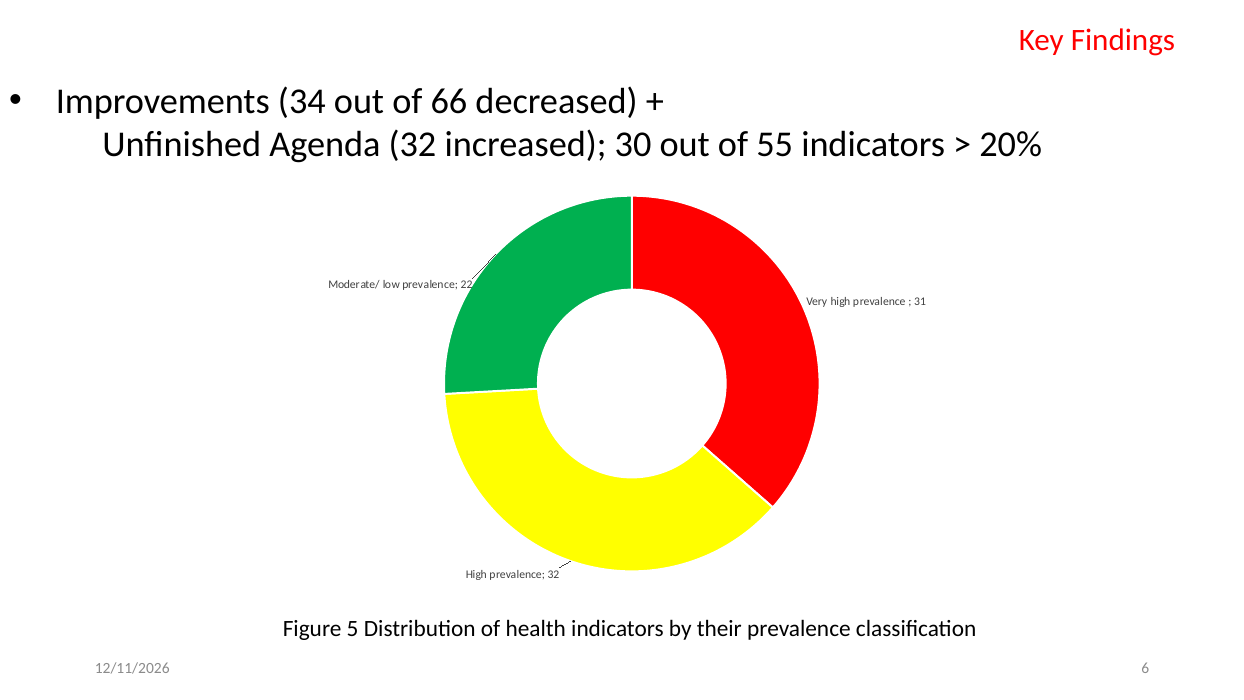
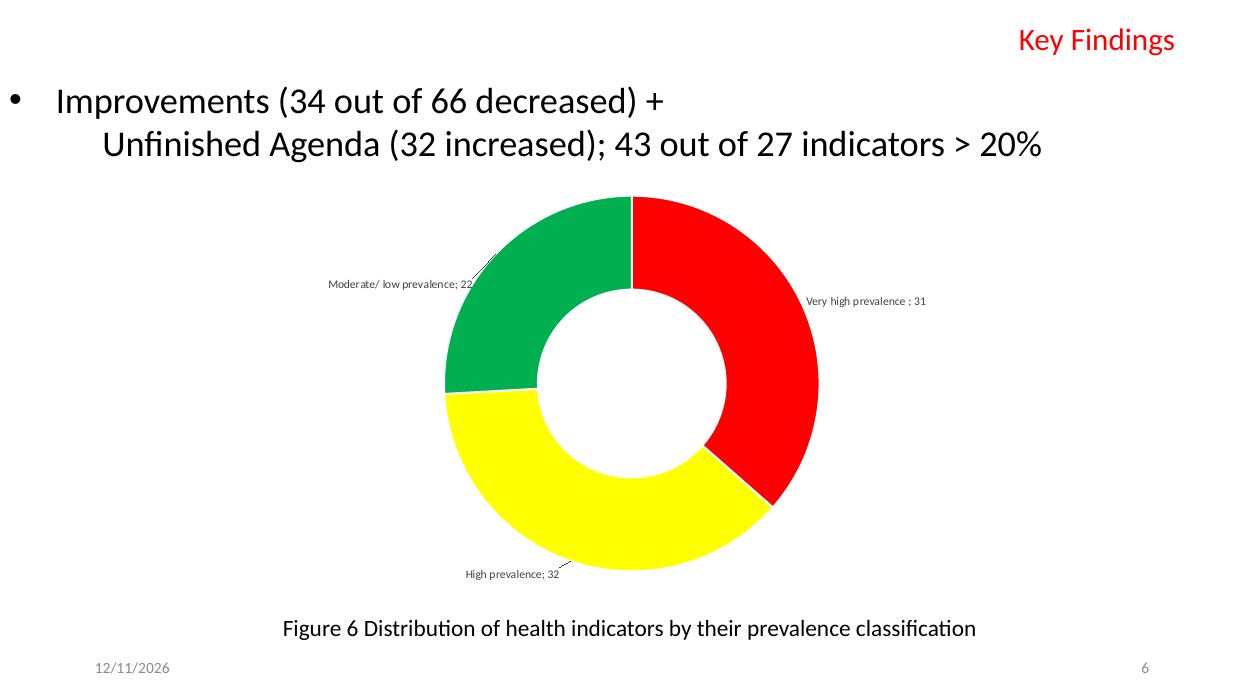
30: 30 -> 43
55: 55 -> 27
Figure 5: 5 -> 6
